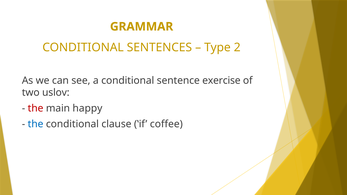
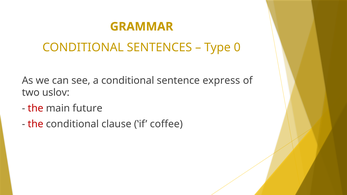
2: 2 -> 0
exercise: exercise -> express
happy: happy -> future
the at (36, 124) colour: blue -> red
